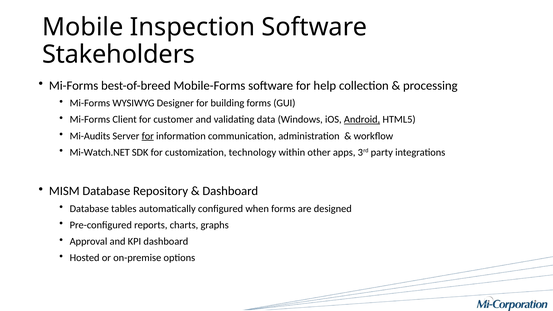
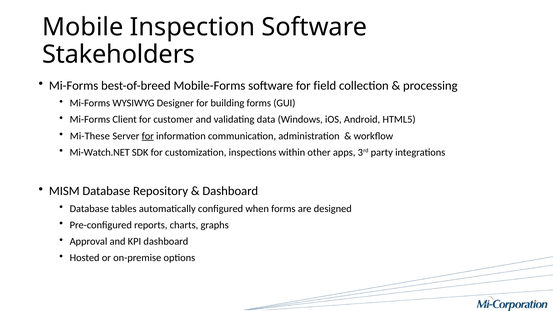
help: help -> field
Android underline: present -> none
Mi-Audits: Mi-Audits -> Mi-These
technology: technology -> inspections
